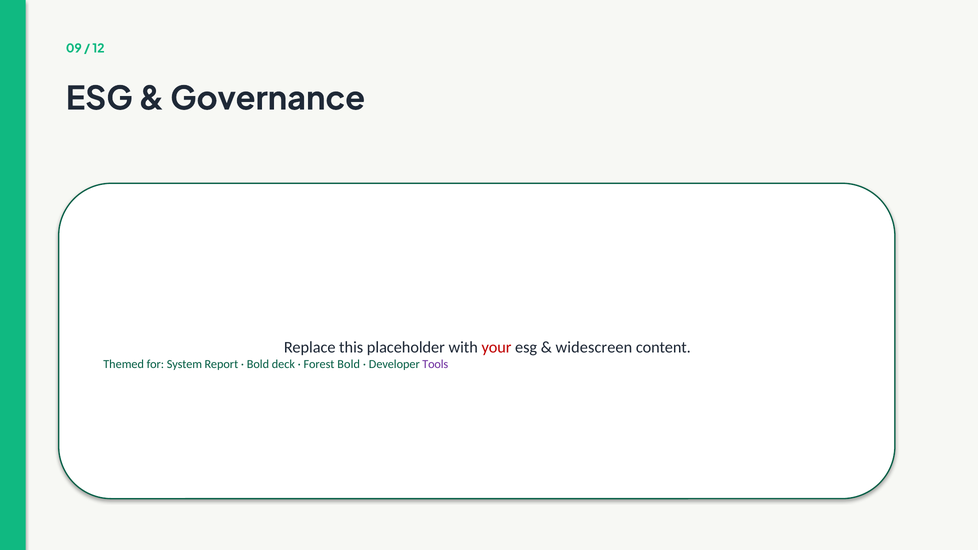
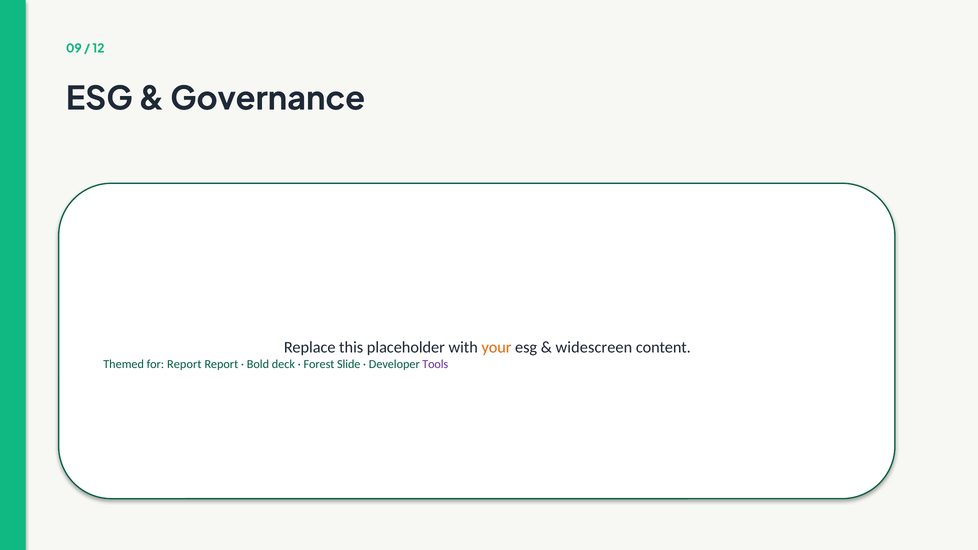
your colour: red -> orange
for System: System -> Report
Forest Bold: Bold -> Slide
